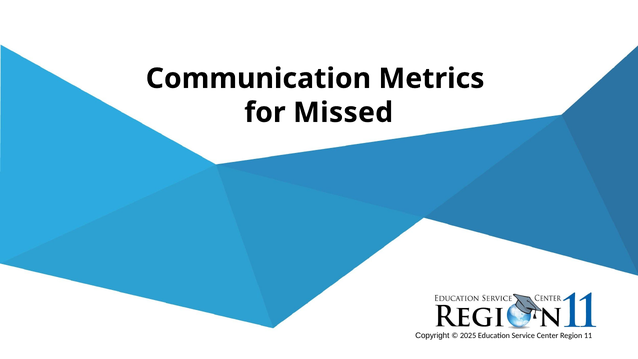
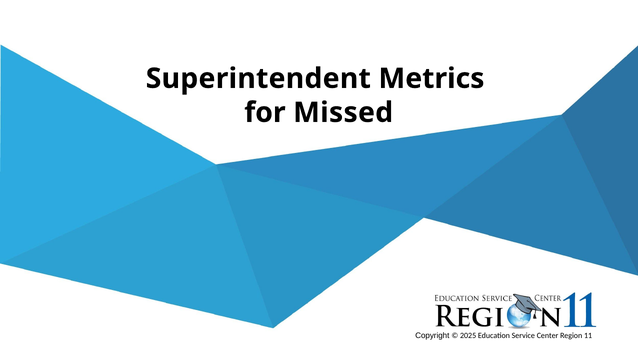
Communication: Communication -> Superintendent
